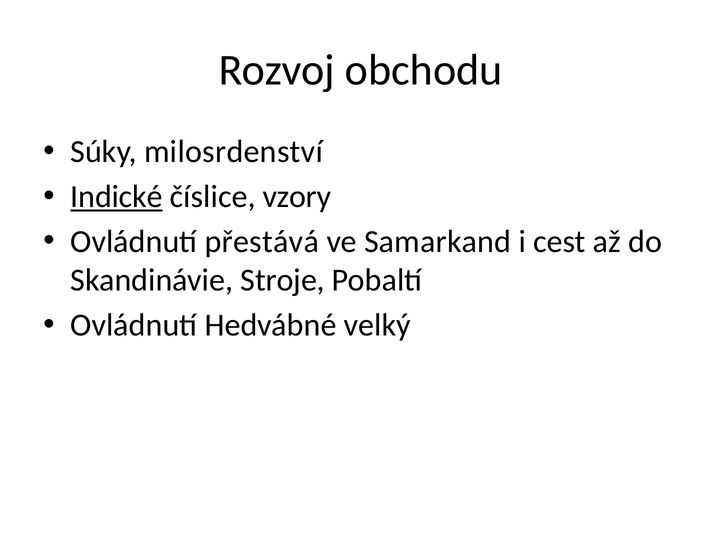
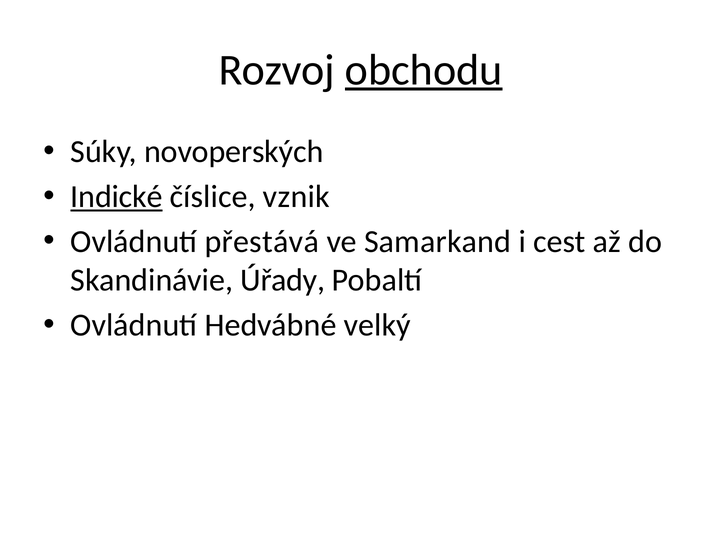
obchodu underline: none -> present
milosrdenství: milosrdenství -> novoperských
vzory: vzory -> vznik
Stroje: Stroje -> Úřady
